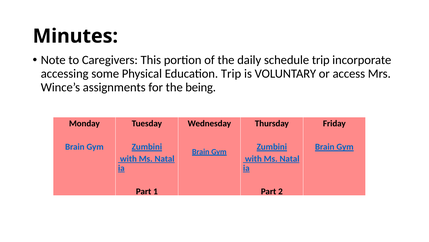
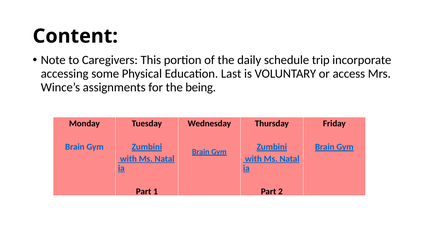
Minutes: Minutes -> Content
Education Trip: Trip -> Last
